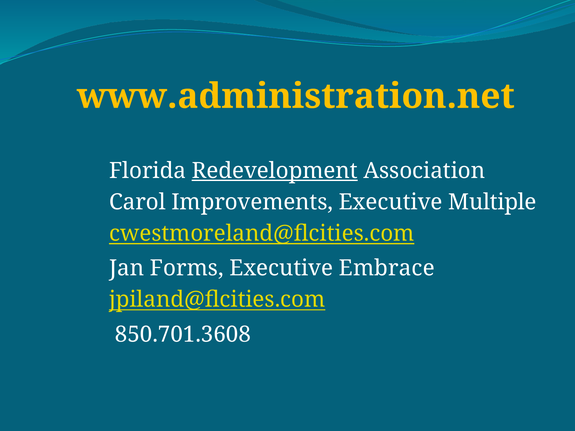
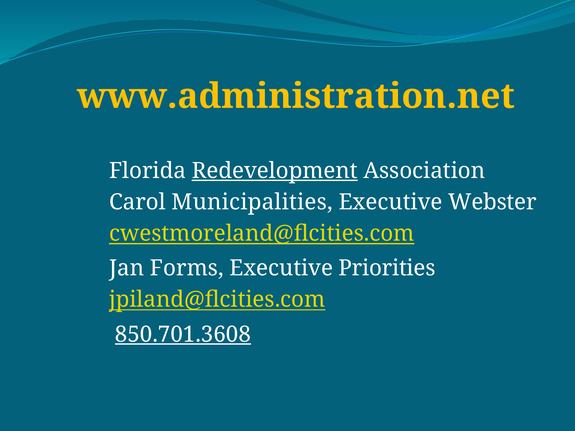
Improvements: Improvements -> Municipalities
Multiple: Multiple -> Webster
Embrace: Embrace -> Priorities
850.701.3608 underline: none -> present
